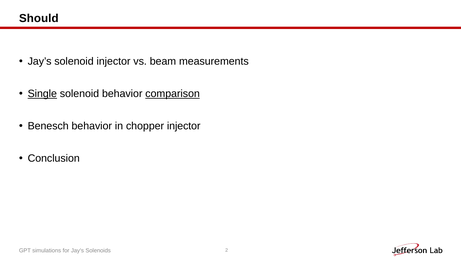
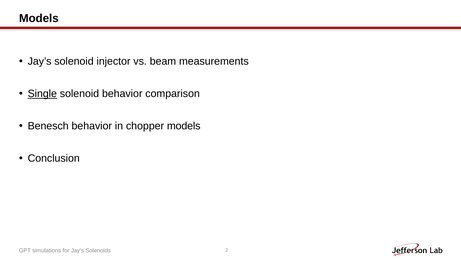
Should at (39, 18): Should -> Models
comparison underline: present -> none
chopper injector: injector -> models
